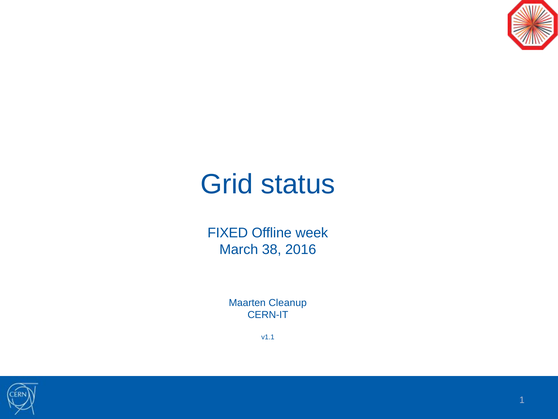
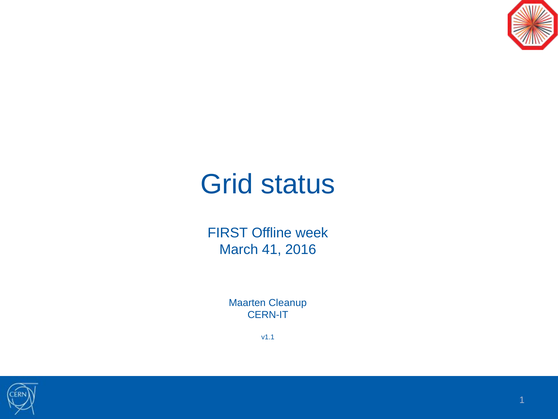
FIXED: FIXED -> FIRST
38: 38 -> 41
